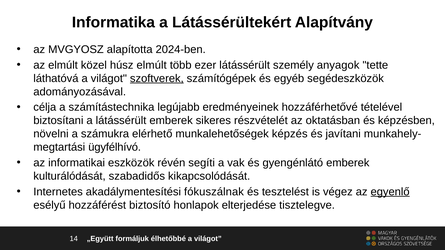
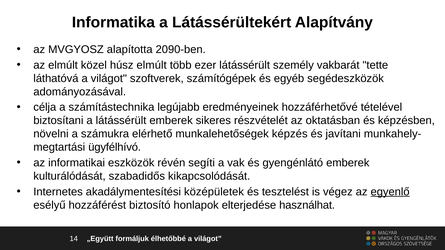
2024-ben: 2024-ben -> 2090-ben
anyagok: anyagok -> vakbarát
szoftverek underline: present -> none
fókuszálnak: fókuszálnak -> középületek
tisztelegve: tisztelegve -> használhat
